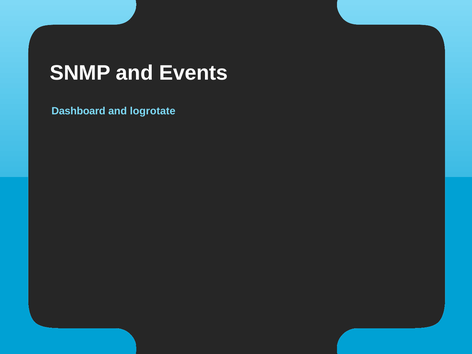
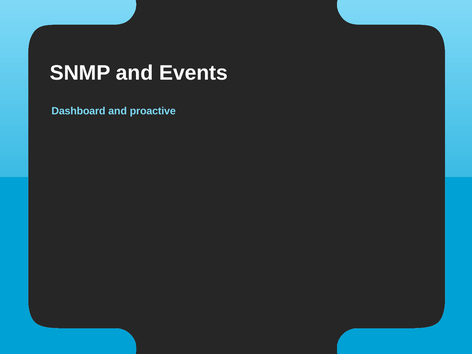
logrotate: logrotate -> proactive
